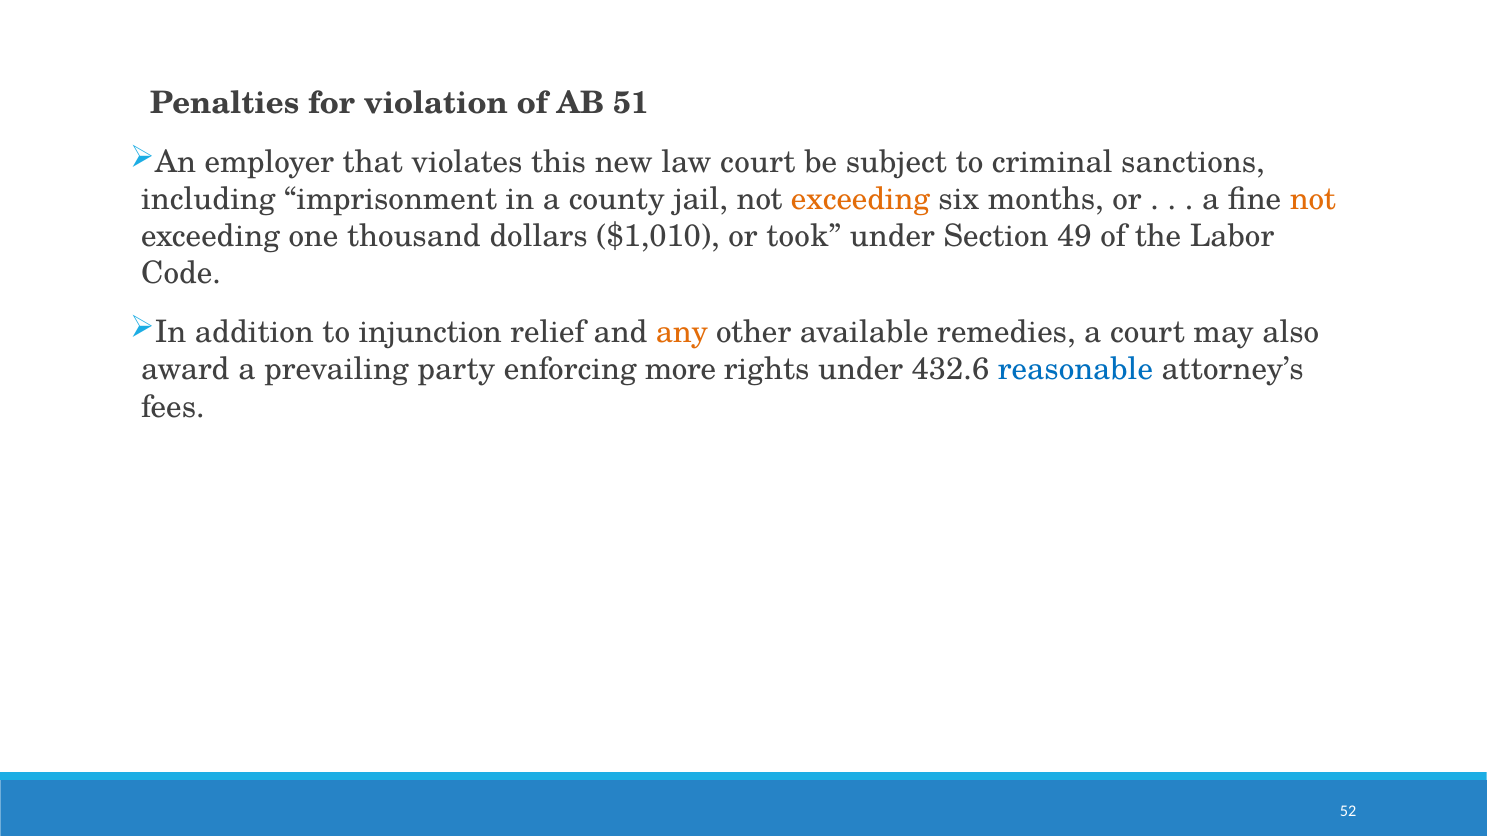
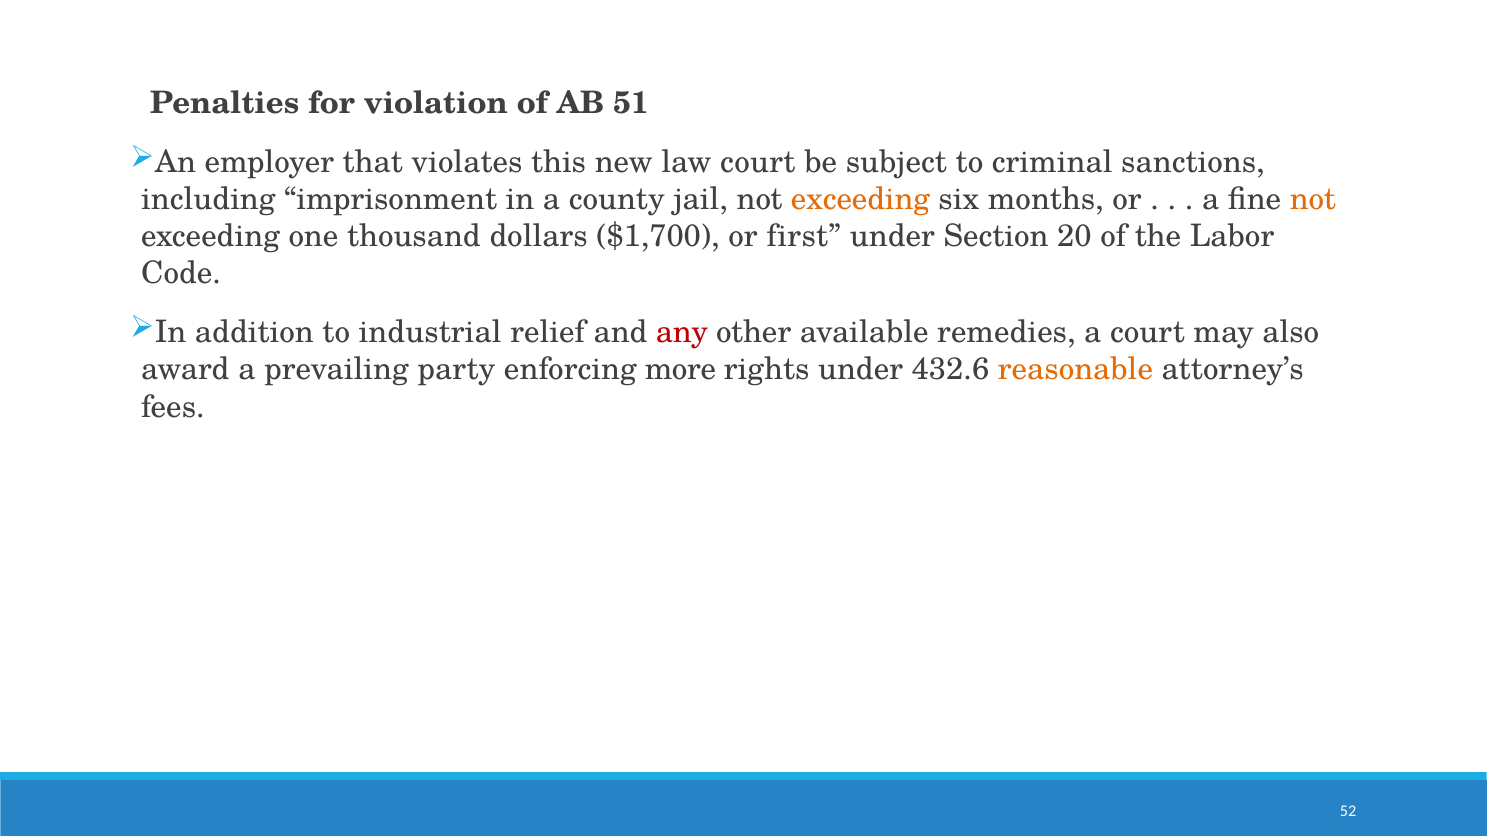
$1,010: $1,010 -> $1,700
took: took -> first
49: 49 -> 20
injunction: injunction -> industrial
any colour: orange -> red
reasonable colour: blue -> orange
